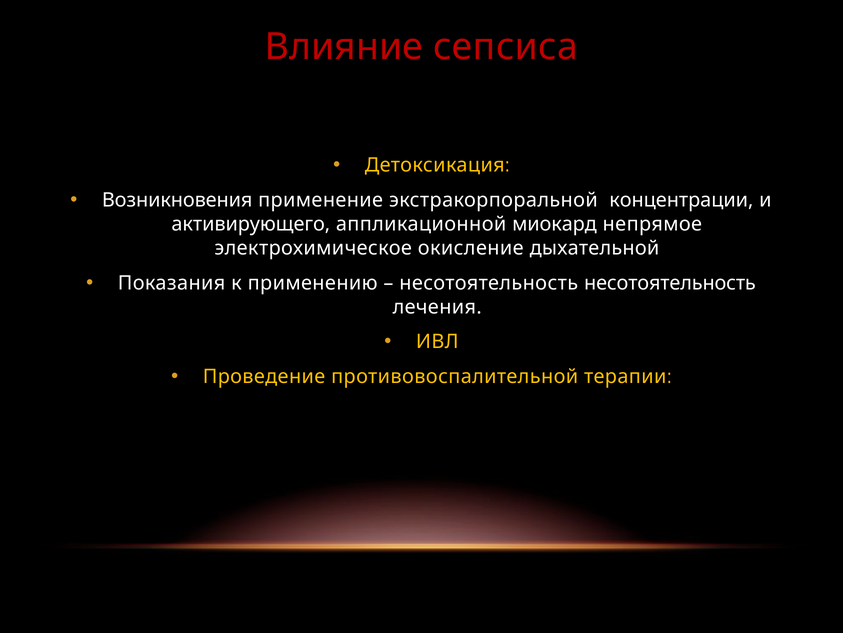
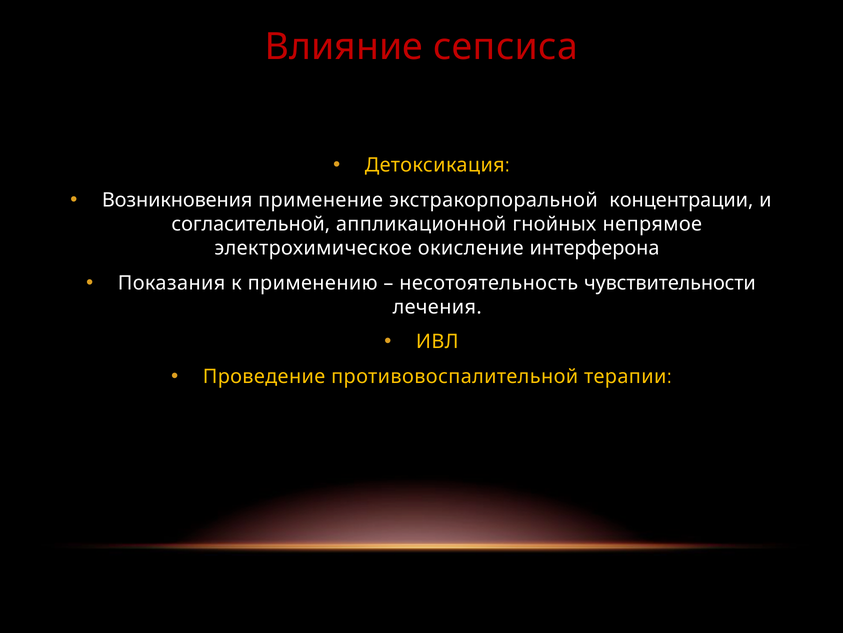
активирующего: активирующего -> согласительной
миокард: миокард -> гнойных
дыхательной: дыхательной -> интерферона
несотоятельность несотоятельность: несотоятельность -> чувствительности
